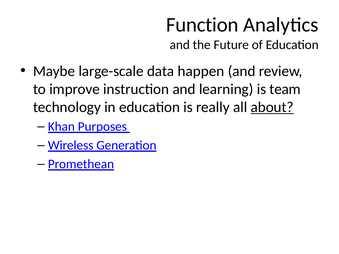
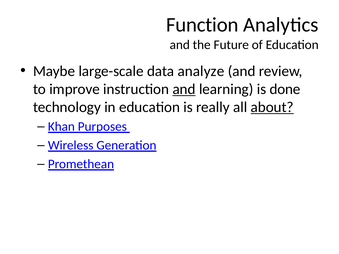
happen: happen -> analyze
and at (184, 89) underline: none -> present
team: team -> done
